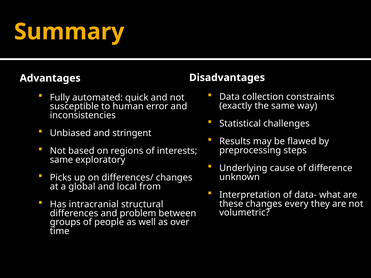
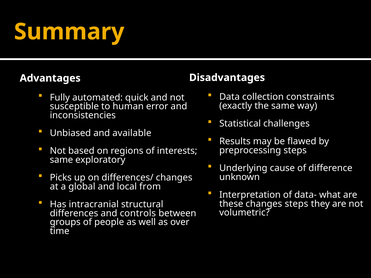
stringent: stringent -> available
changes every: every -> steps
problem: problem -> controls
